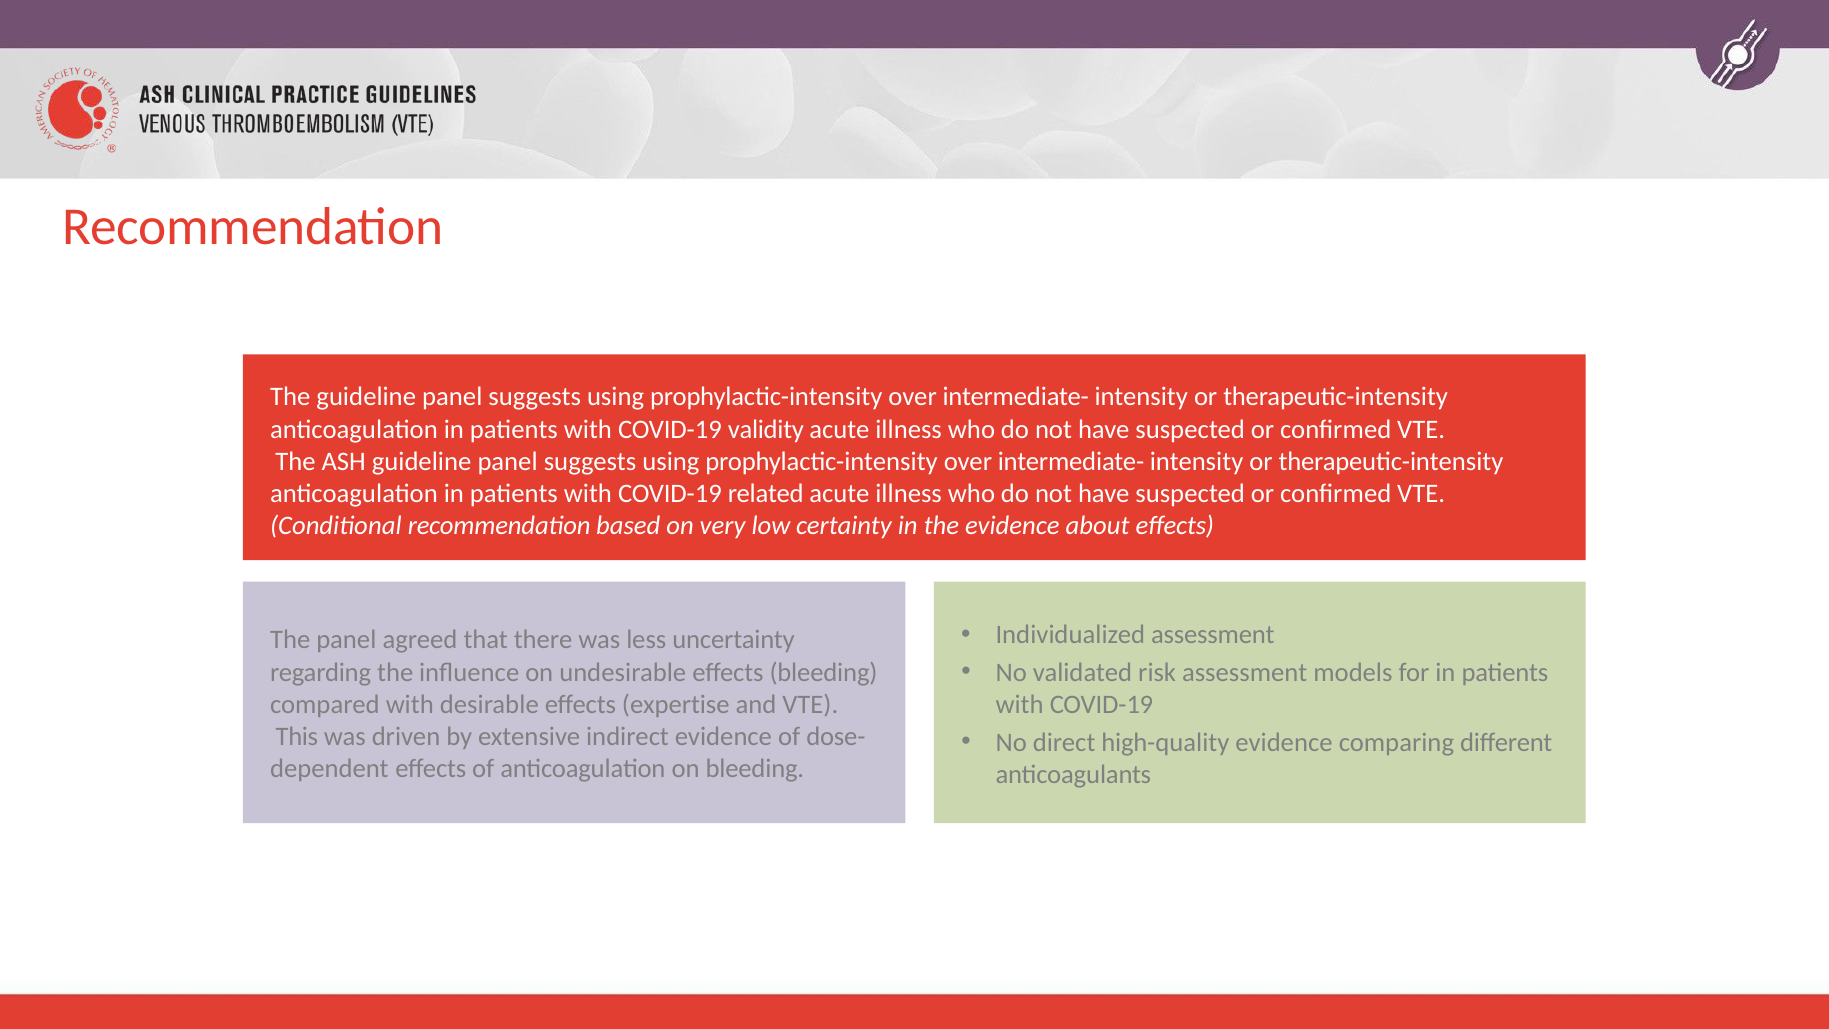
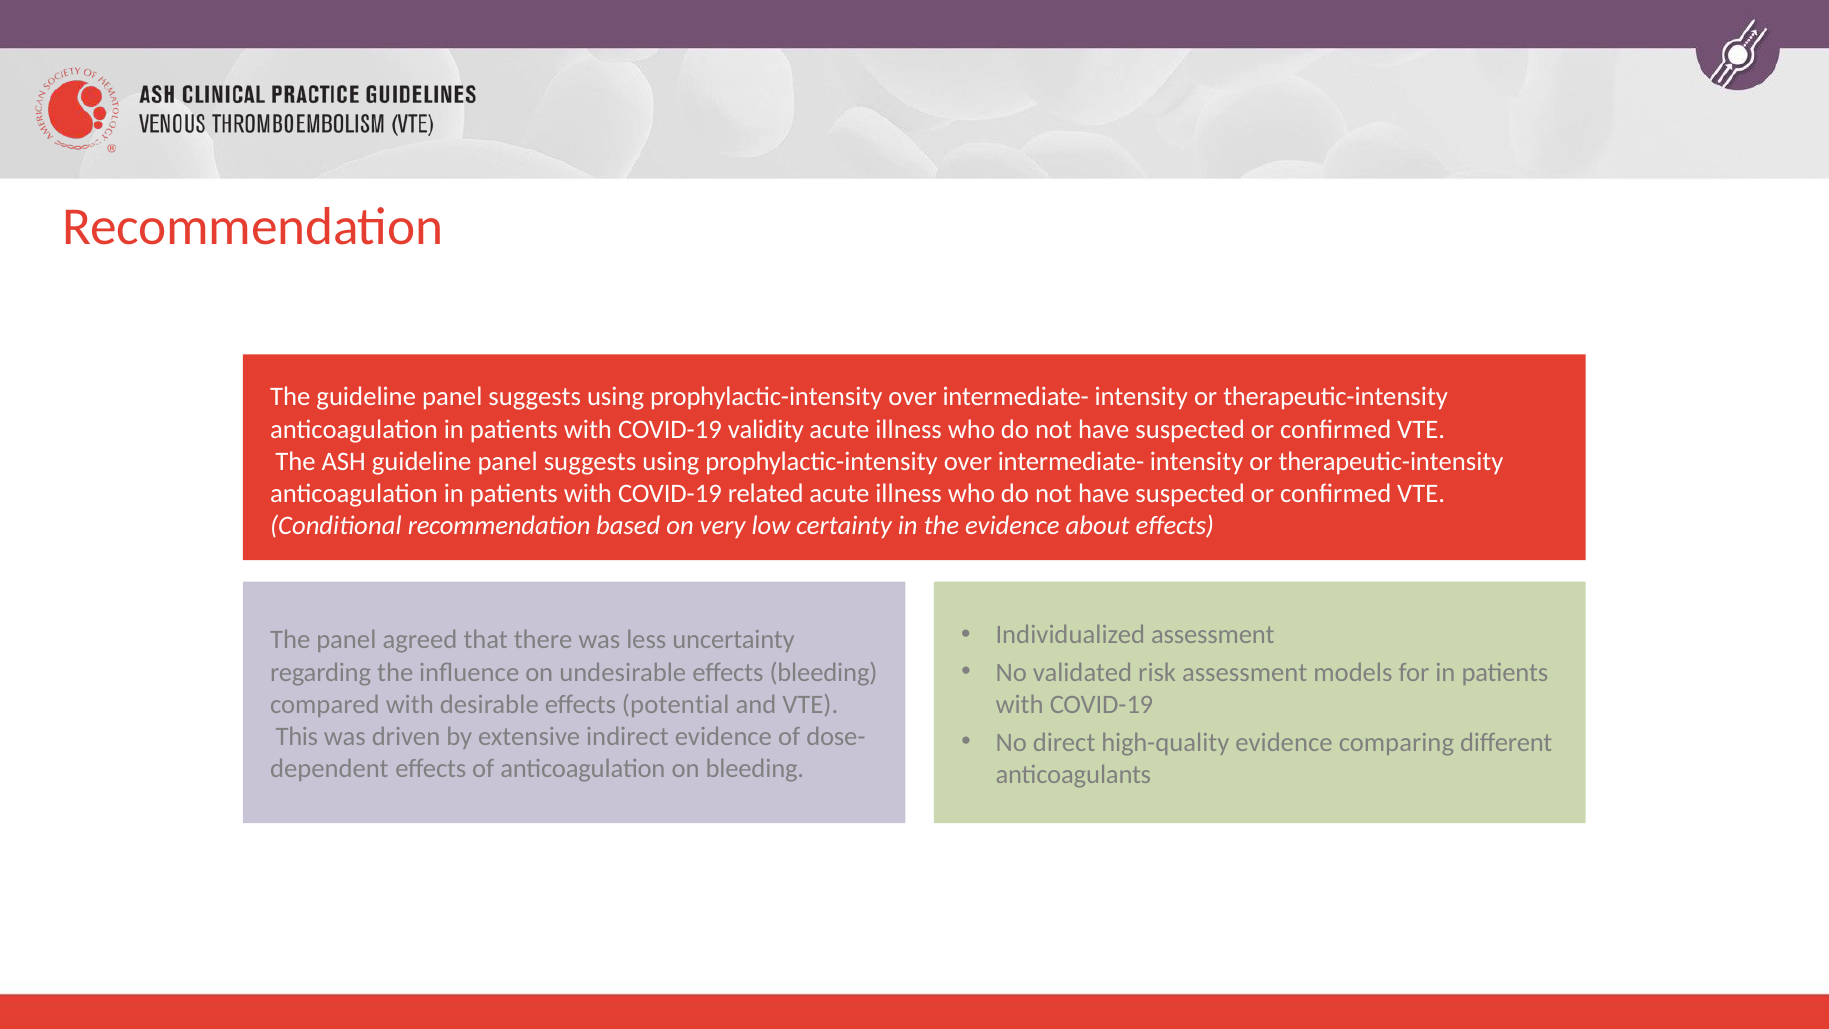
expertise: expertise -> potential
